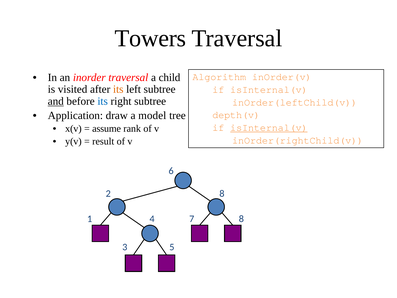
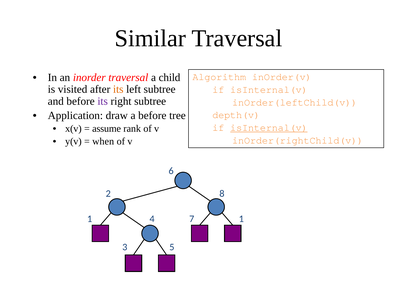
Towers: Towers -> Similar
and underline: present -> none
its at (103, 101) colour: blue -> purple
a model: model -> before
result: result -> when
7 8: 8 -> 1
